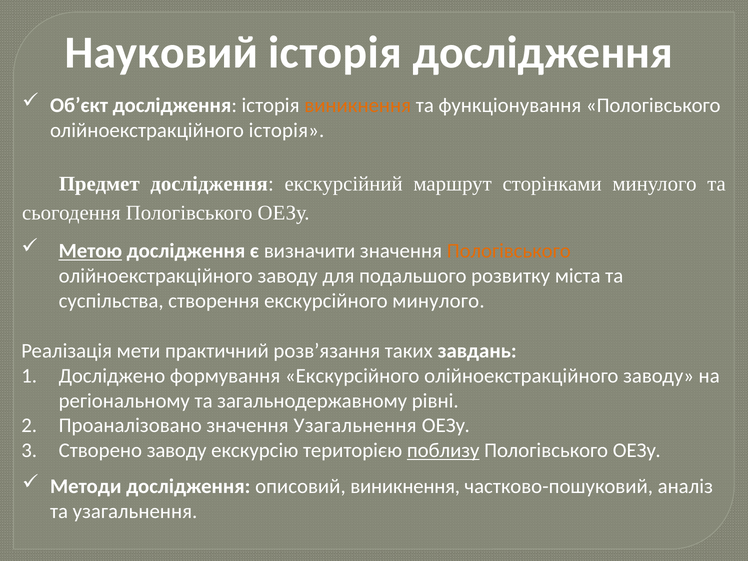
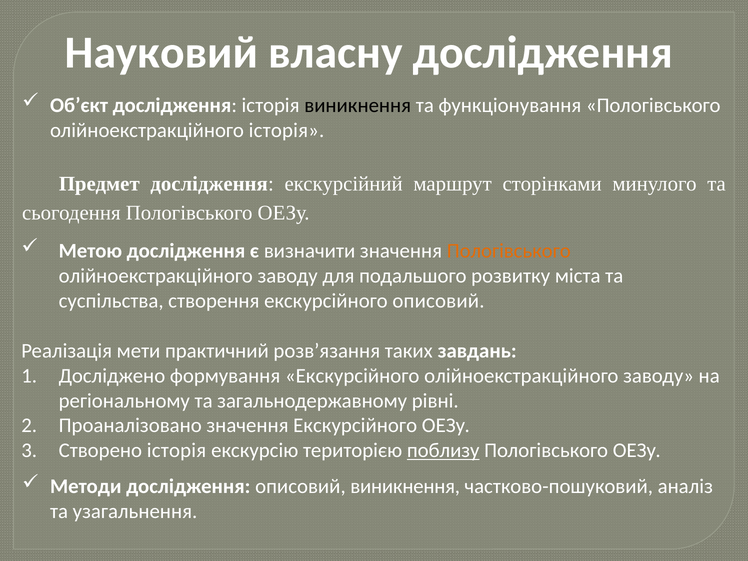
Науковий історія: історія -> власну
виникнення at (358, 105) colour: orange -> black
Метою underline: present -> none
екскурсійного минулого: минулого -> описовий
значення Узагальнення: Узагальнення -> Екскурсійного
Створено заводу: заводу -> історія
